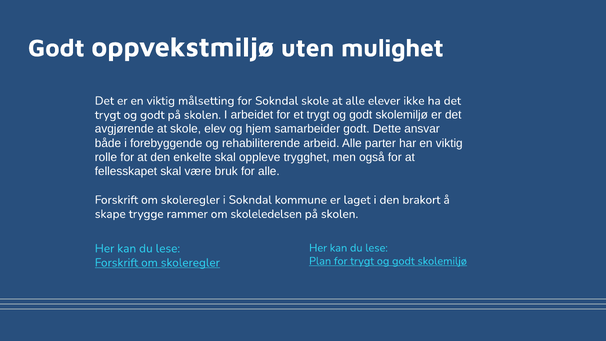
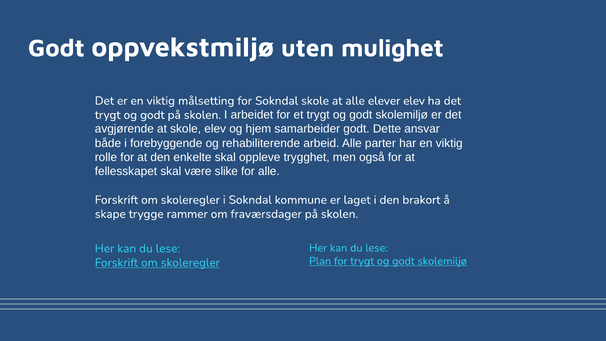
elever ikke: ikke -> elev
bruk: bruk -> slike
skoleledelsen: skoleledelsen -> fraværsdager
